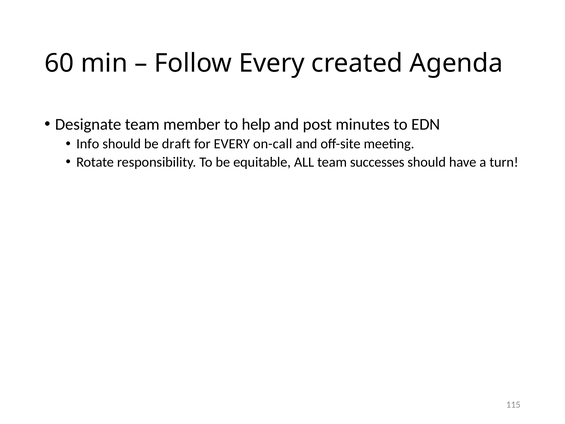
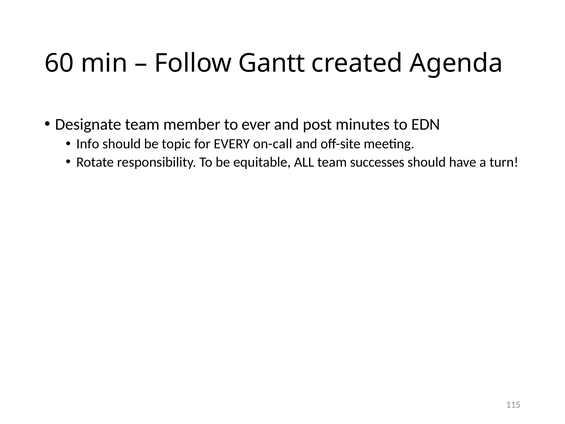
Follow Every: Every -> Gantt
help: help -> ever
draft: draft -> topic
